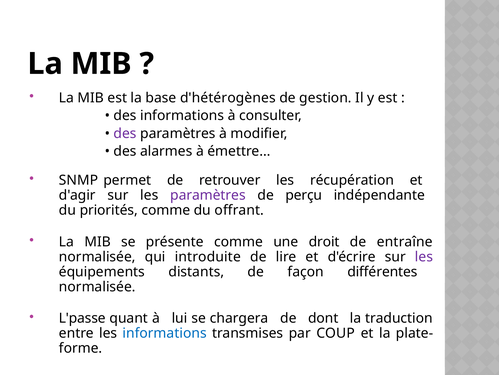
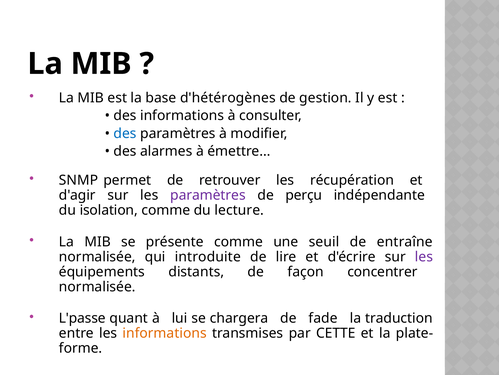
des at (125, 133) colour: purple -> blue
priorités: priorités -> isolation
offrant: offrant -> lecture
droit: droit -> seuil
différentes: différentes -> concentrer
dont: dont -> fade
informations at (165, 333) colour: blue -> orange
COUP: COUP -> CETTE
